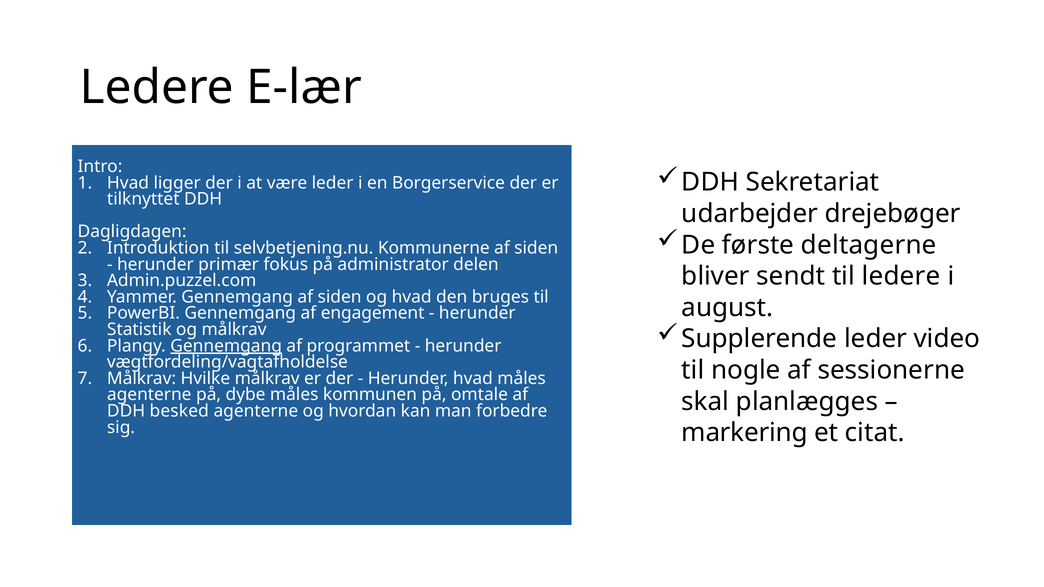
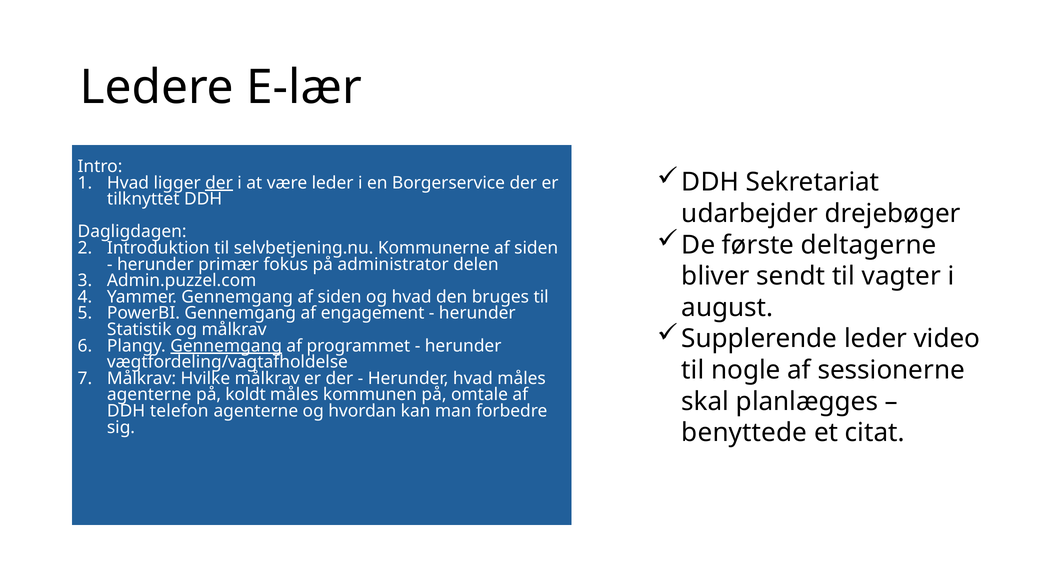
der at (219, 183) underline: none -> present
til ledere: ledere -> vagter
dybe: dybe -> koldt
besked: besked -> telefon
markering: markering -> benyttede
